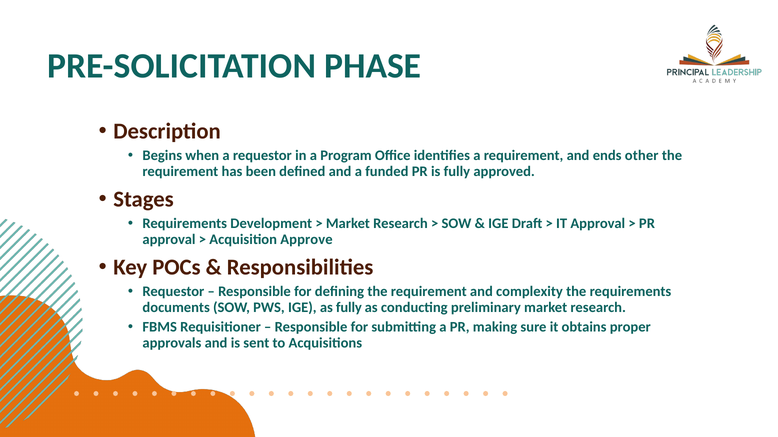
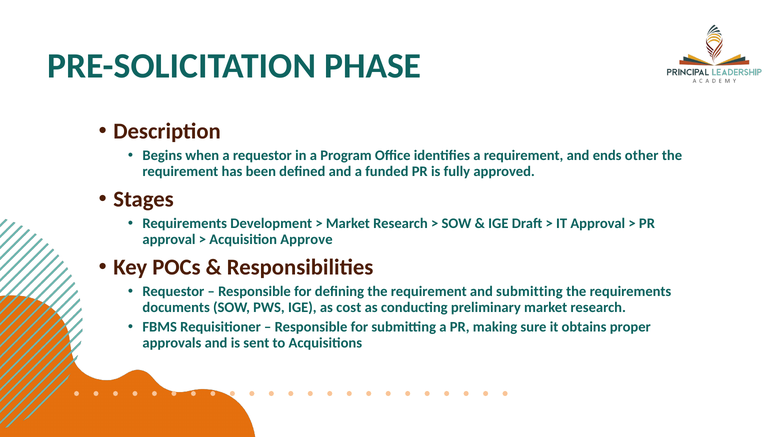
and complexity: complexity -> submitting
as fully: fully -> cost
